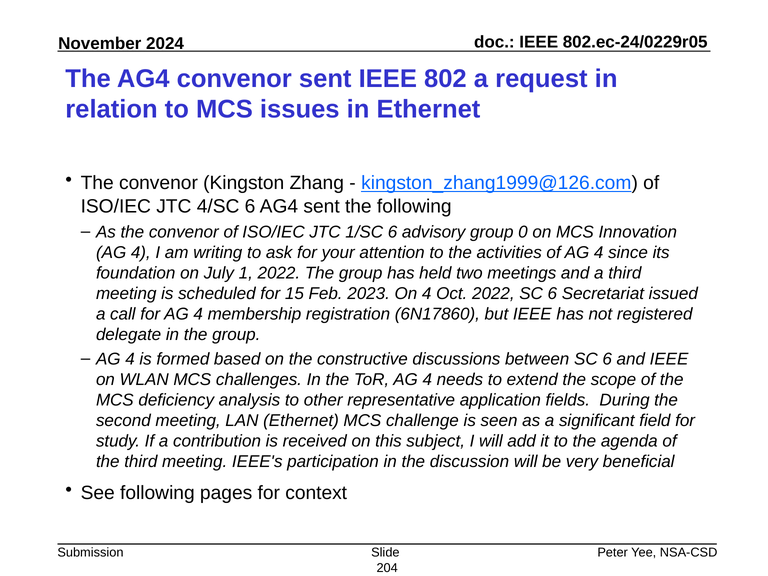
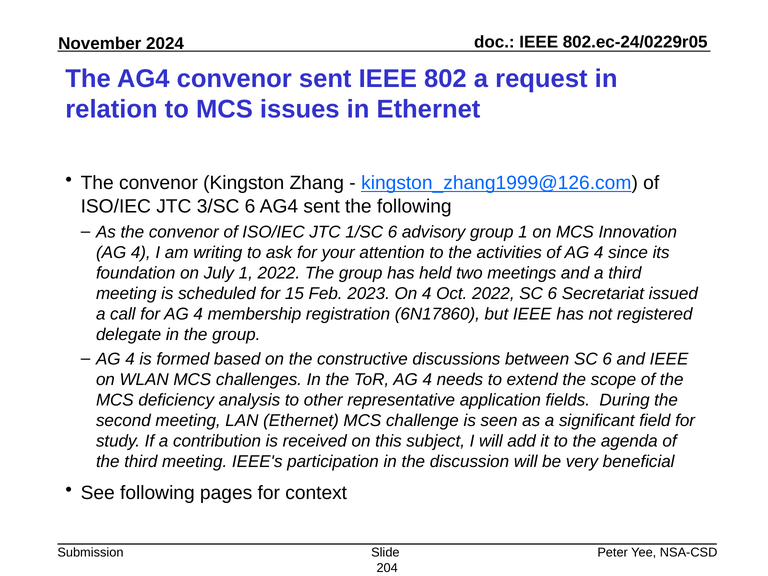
4/SC: 4/SC -> 3/SC
group 0: 0 -> 1
